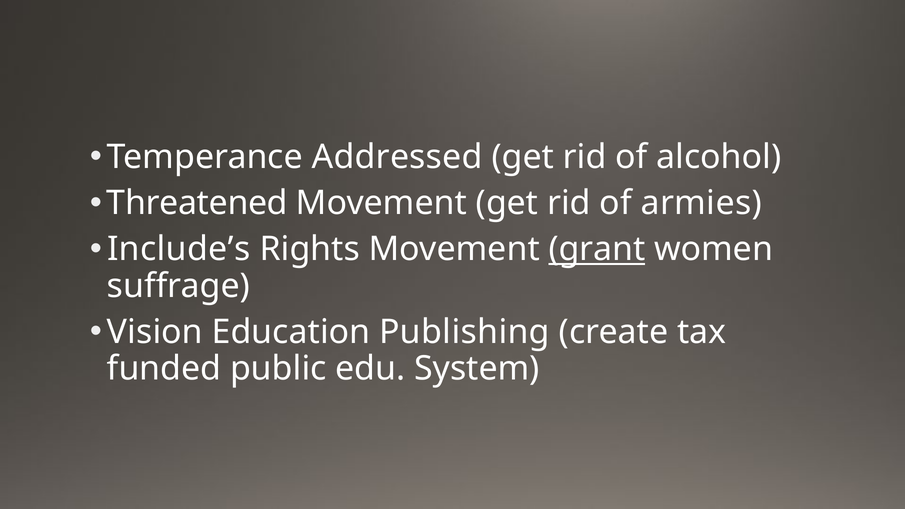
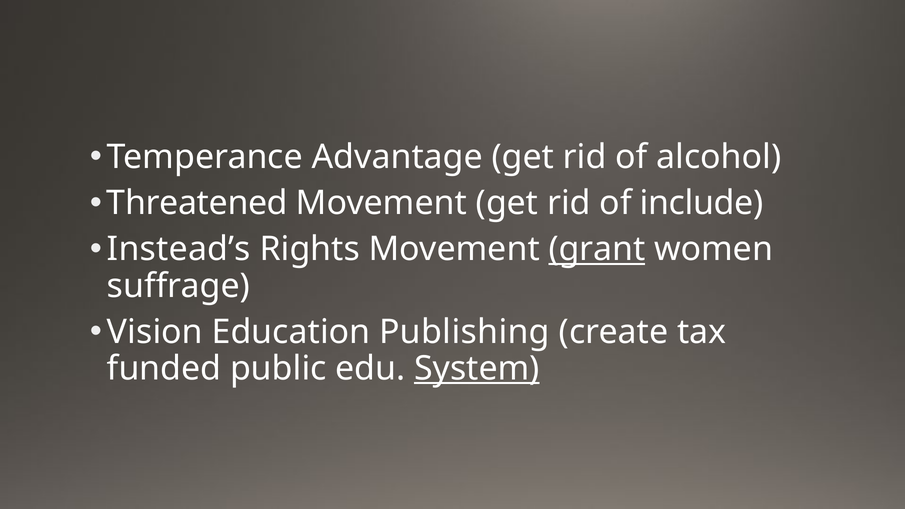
Addressed: Addressed -> Advantage
armies: armies -> include
Include’s: Include’s -> Instead’s
System underline: none -> present
